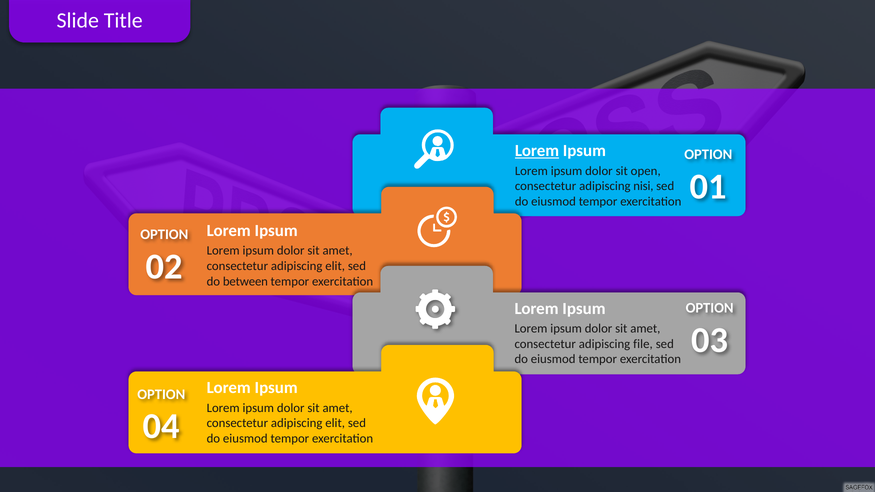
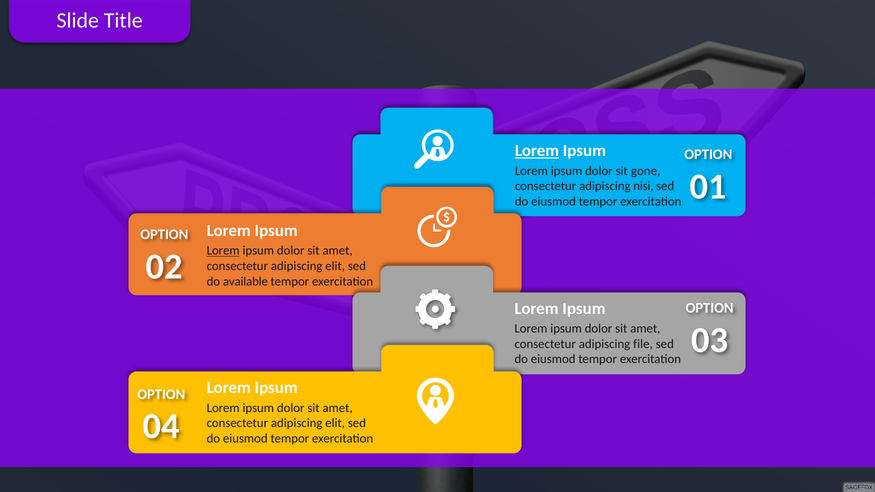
open: open -> gone
Lorem at (223, 251) underline: none -> present
between: between -> available
